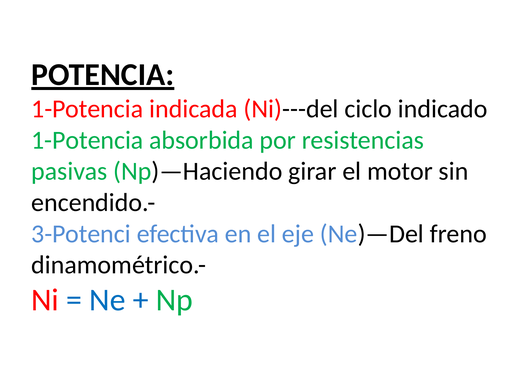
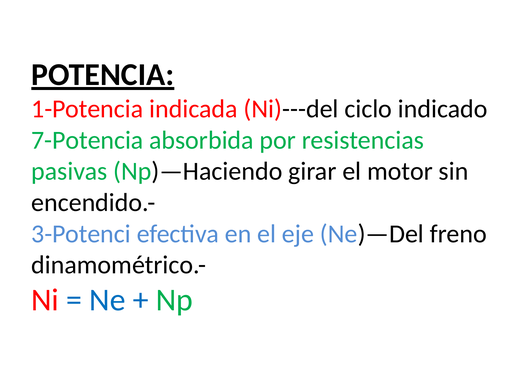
1-Potencia at (87, 140): 1-Potencia -> 7-Potencia
